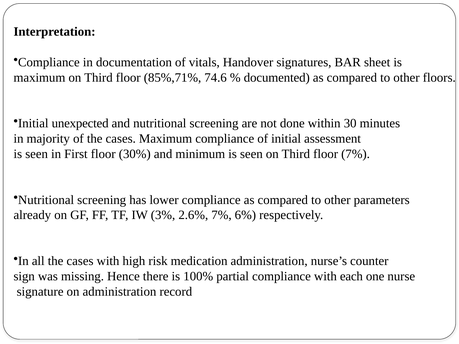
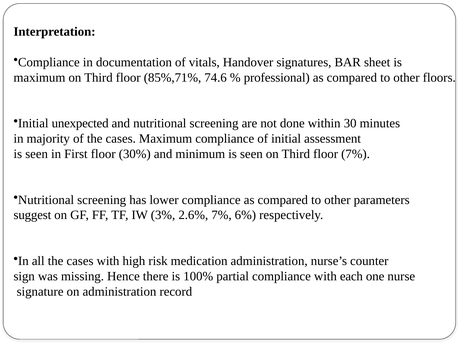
documented: documented -> professional
already: already -> suggest
